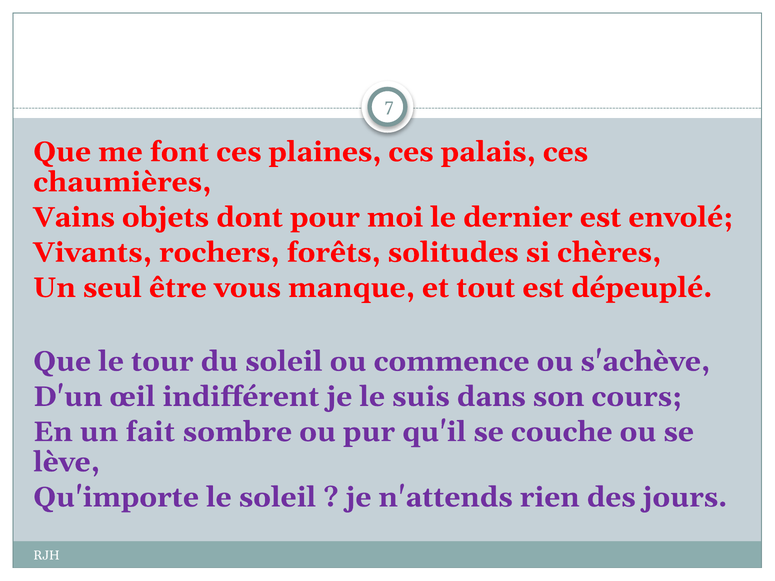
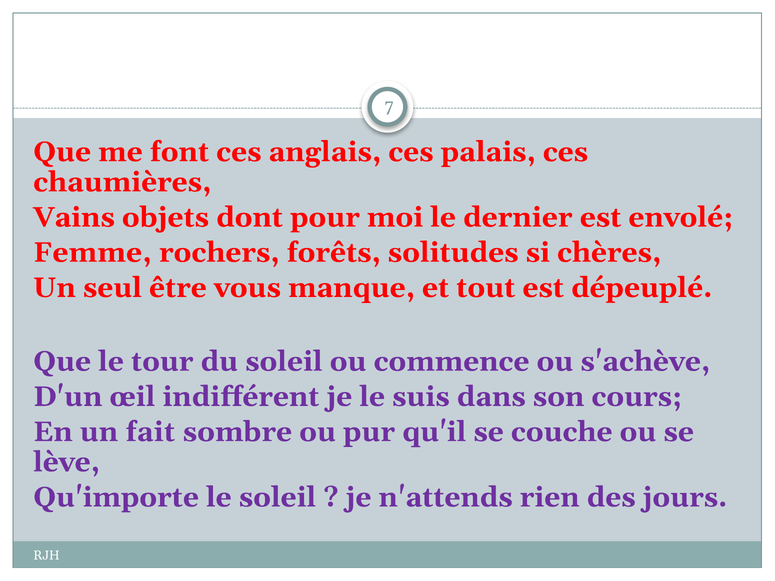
plaines: plaines -> anglais
Vivants: Vivants -> Femme
